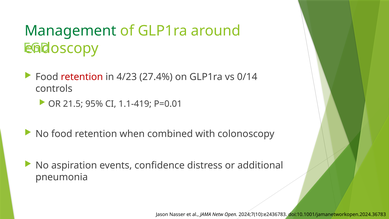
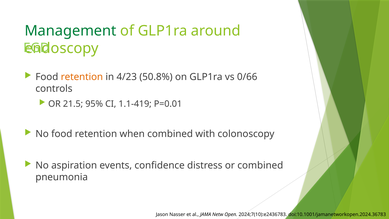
retention at (82, 77) colour: red -> orange
27.4%: 27.4% -> 50.8%
0/14: 0/14 -> 0/66
or additional: additional -> combined
